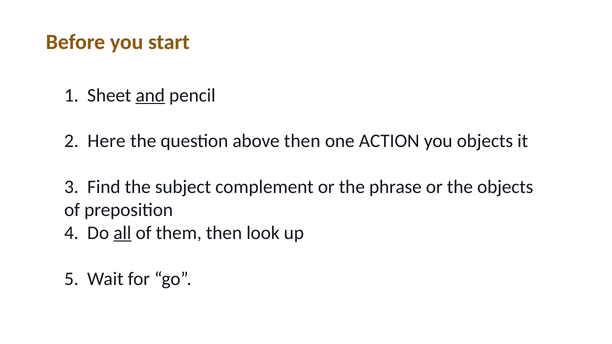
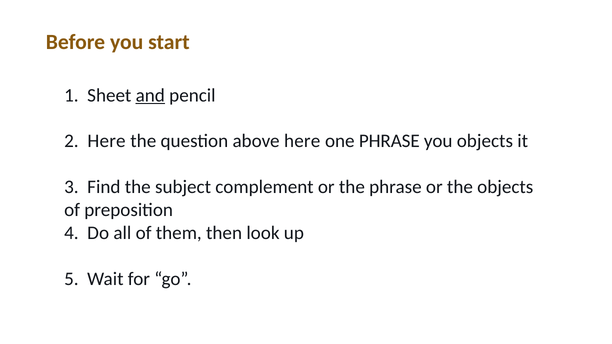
above then: then -> here
one ACTION: ACTION -> PHRASE
all underline: present -> none
